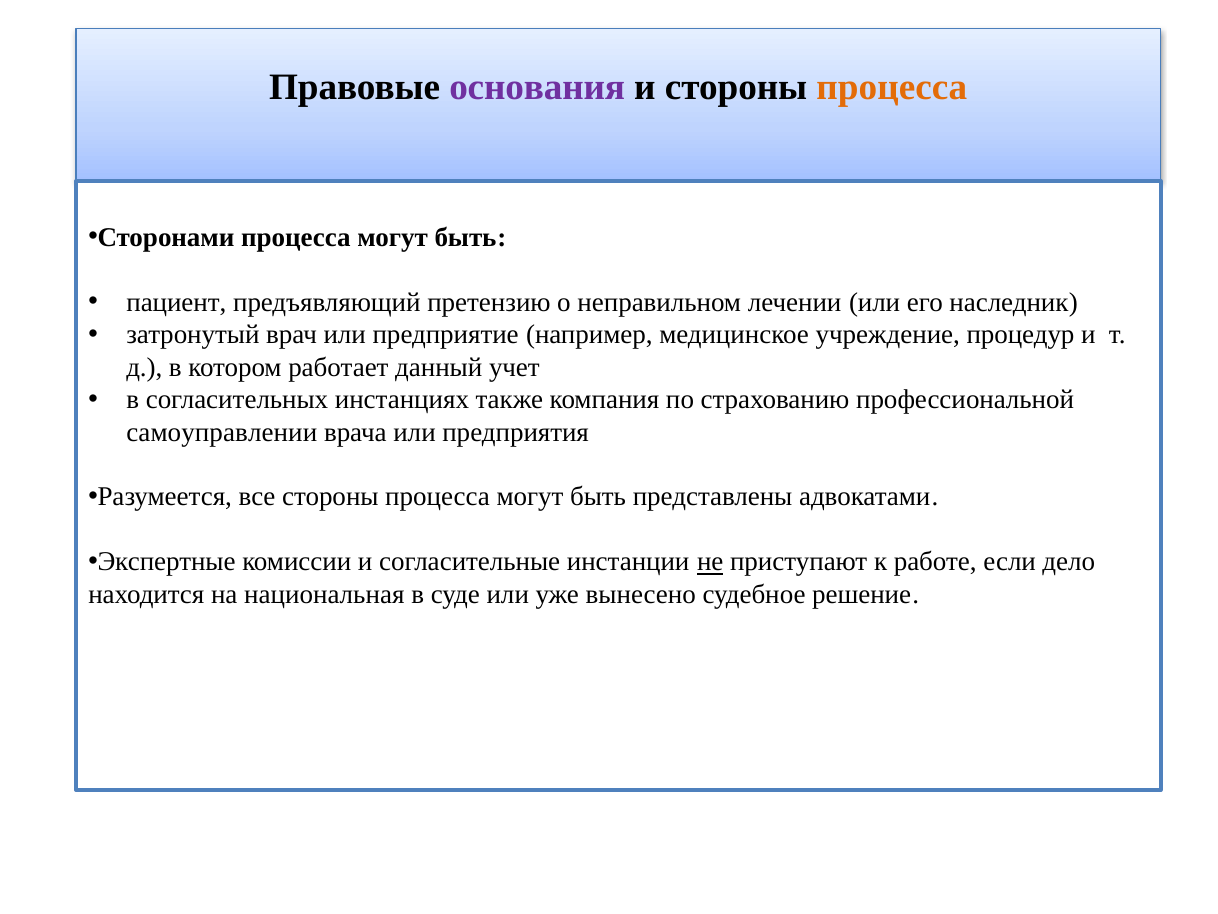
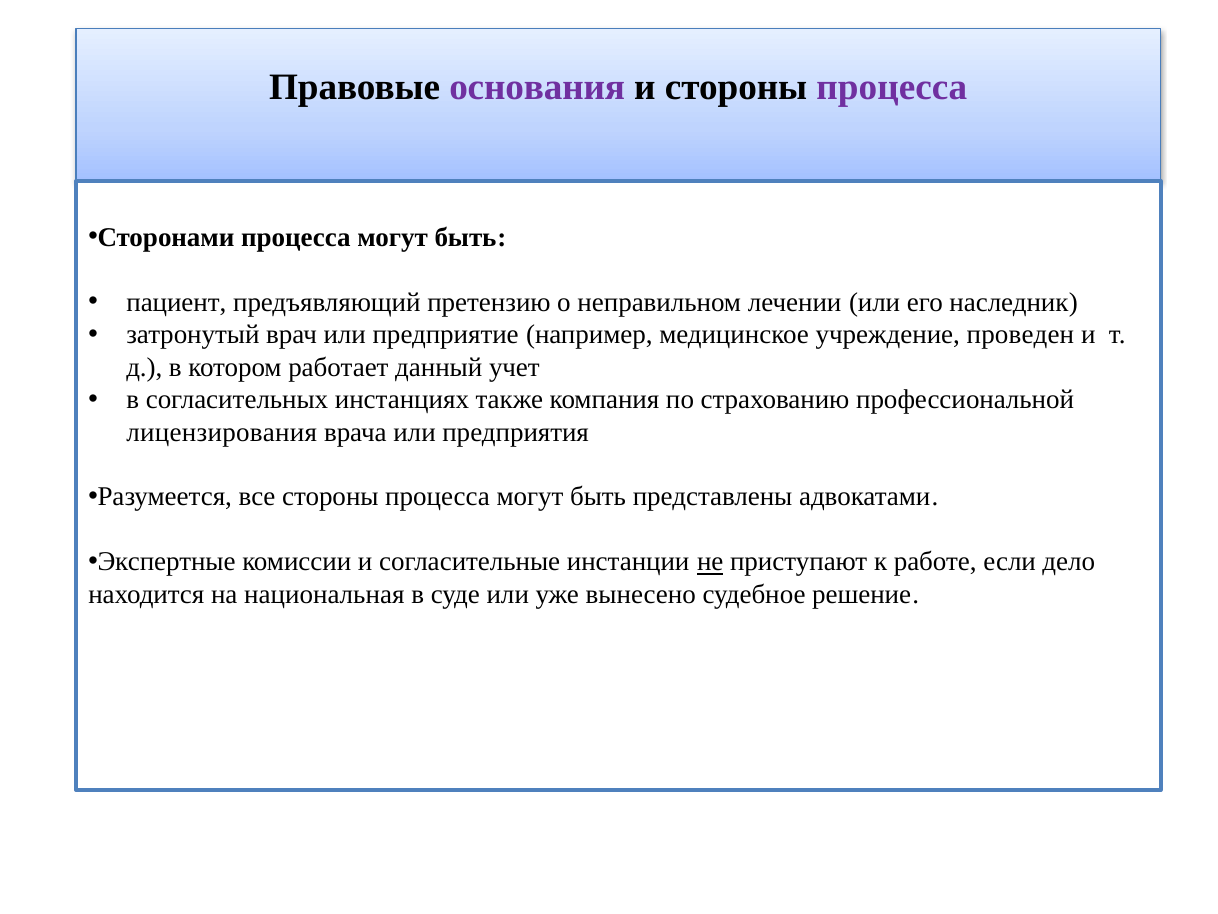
процесса at (892, 87) colour: orange -> purple
процедур: процедур -> проведен
самоуправлении: самоуправлении -> лицензирования
